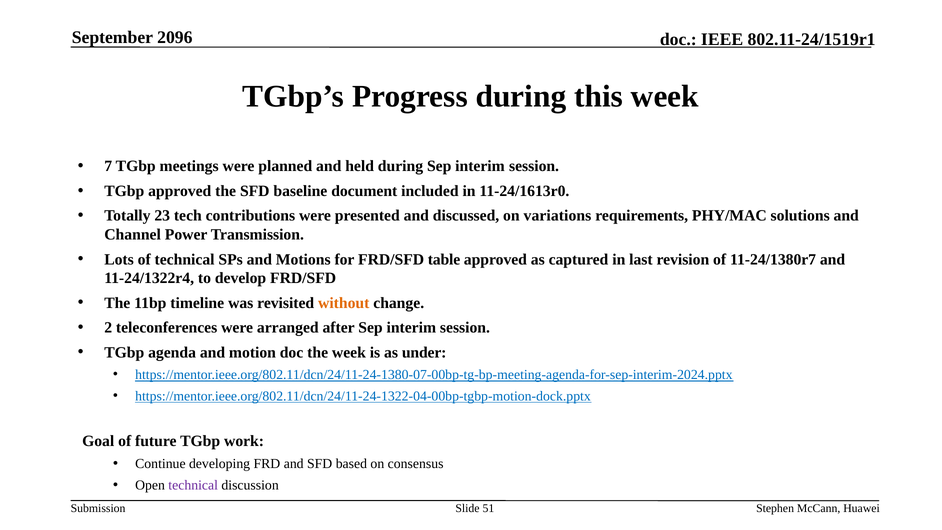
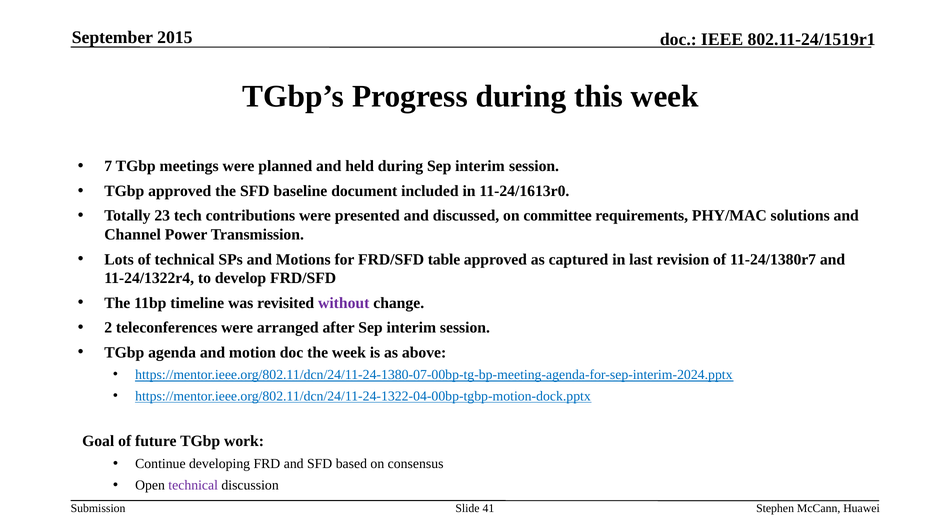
2096: 2096 -> 2015
variations: variations -> committee
without colour: orange -> purple
under: under -> above
51: 51 -> 41
